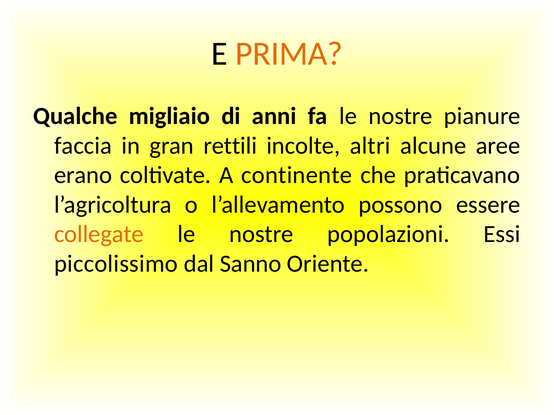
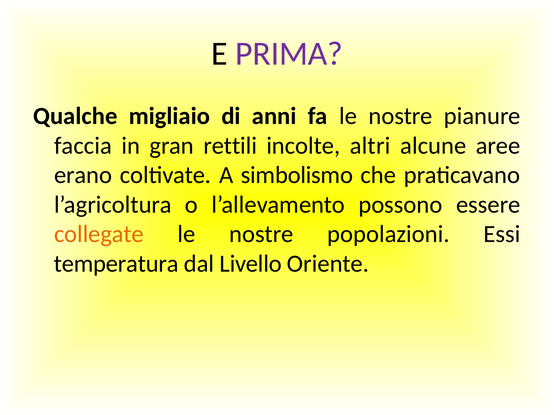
PRIMA colour: orange -> purple
continente: continente -> simbolismo
piccolissimo: piccolissimo -> temperatura
Sanno: Sanno -> Livello
